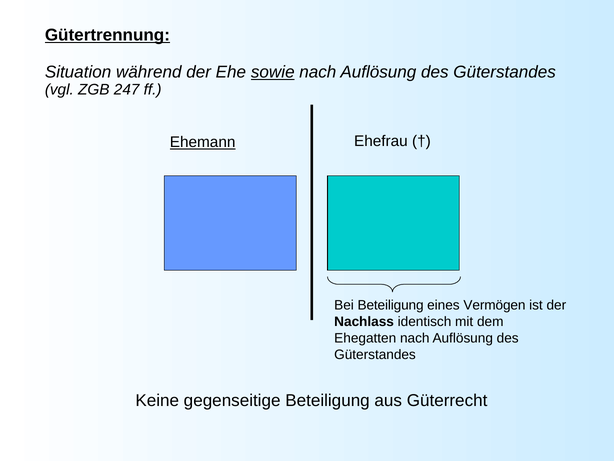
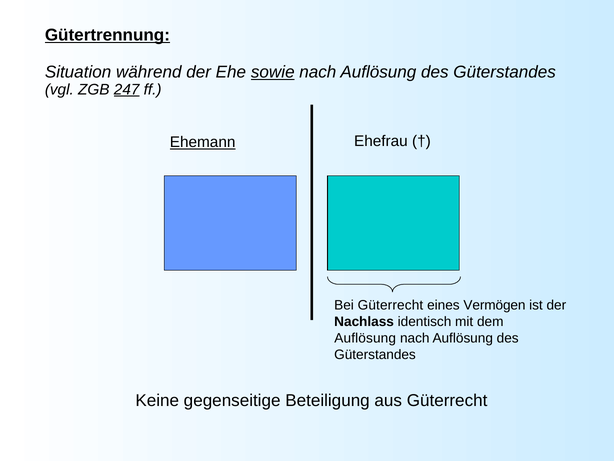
247 underline: none -> present
Bei Beteiligung: Beteiligung -> Güterrecht
Ehegatten at (365, 338): Ehegatten -> Auflösung
